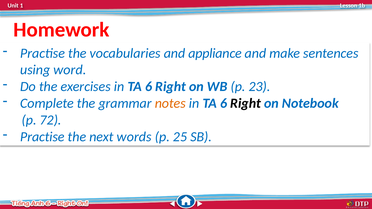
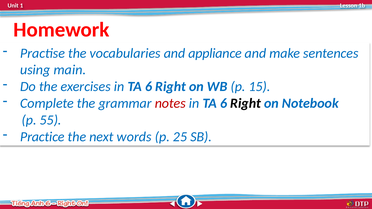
word: word -> main
23: 23 -> 15
notes colour: orange -> red
72: 72 -> 55
Practise at (42, 137): Practise -> Practice
